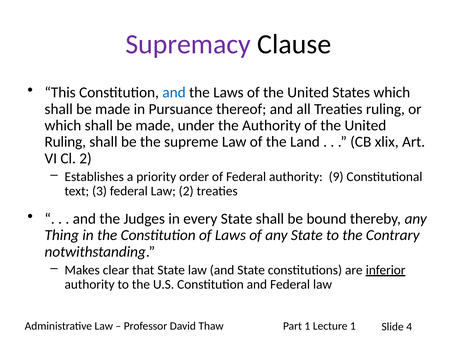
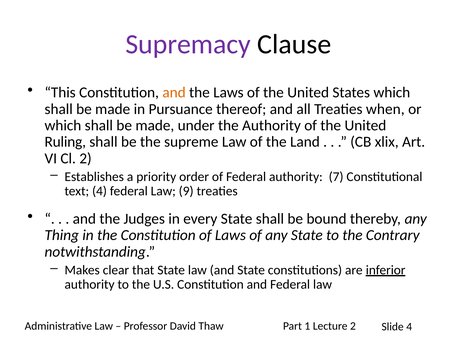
and at (174, 92) colour: blue -> orange
Treaties ruling: ruling -> when
9: 9 -> 7
text 3: 3 -> 4
Law 2: 2 -> 9
1 at (353, 326): 1 -> 2
